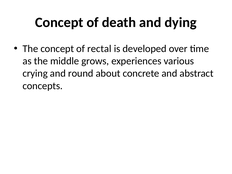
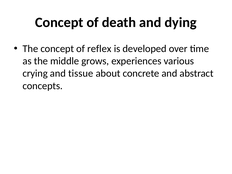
rectal: rectal -> reflex
round: round -> tissue
